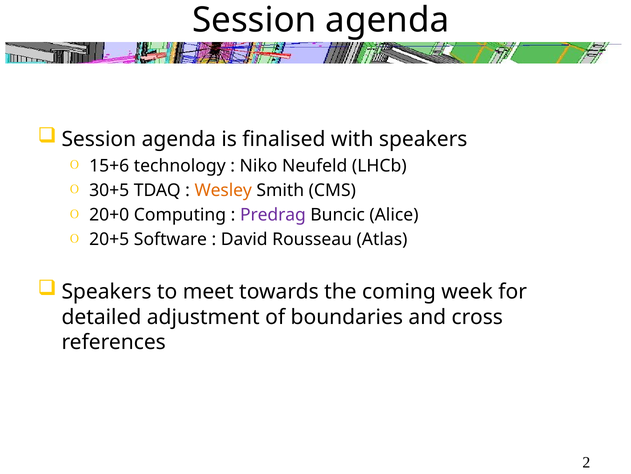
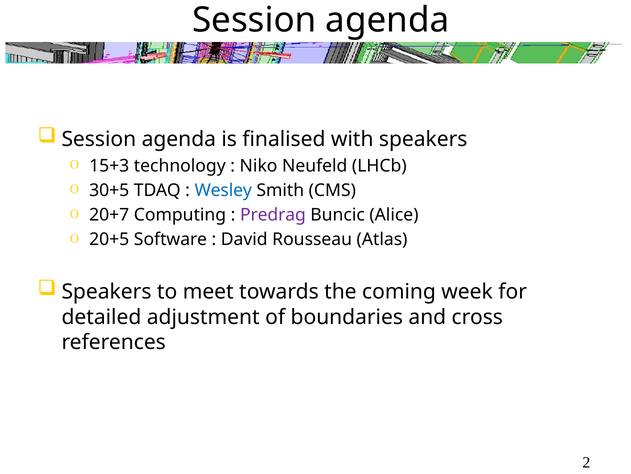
15+6: 15+6 -> 15+3
Wesley colour: orange -> blue
20+0: 20+0 -> 20+7
